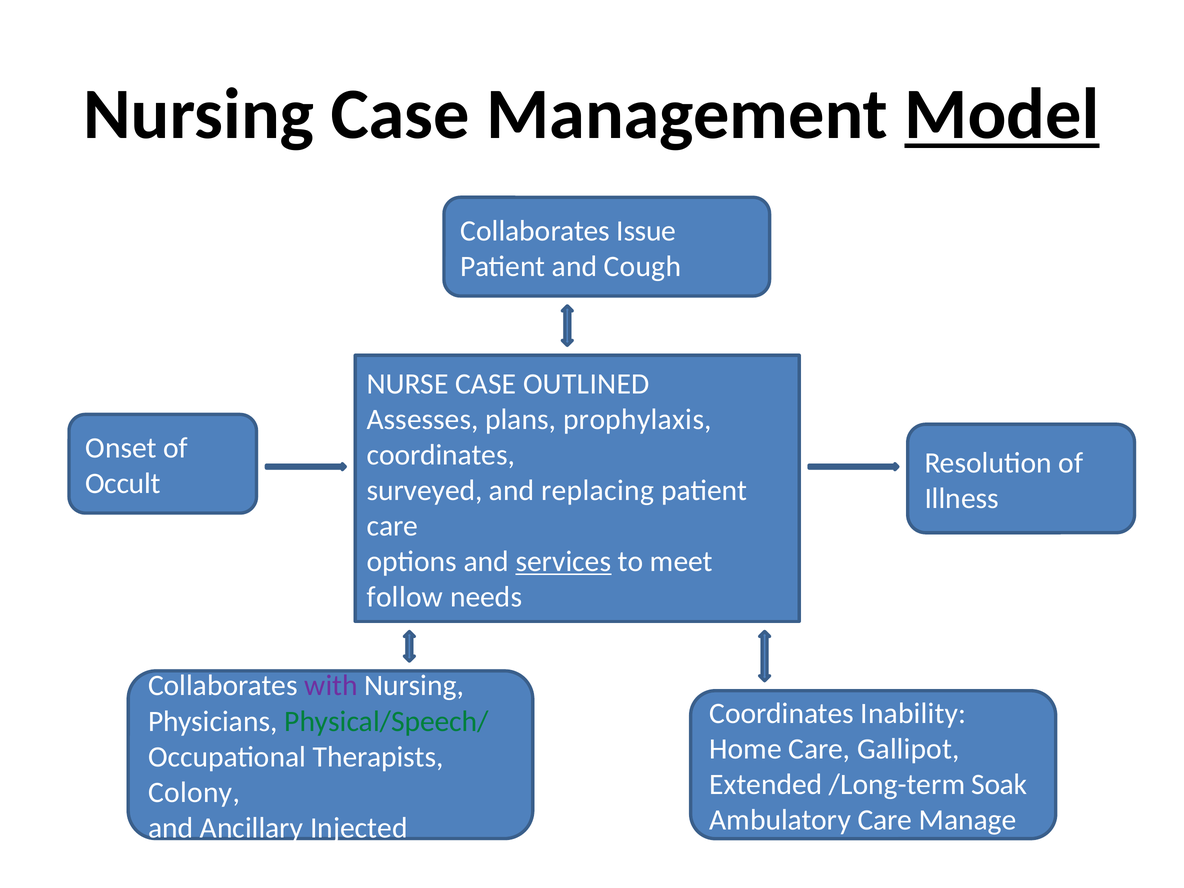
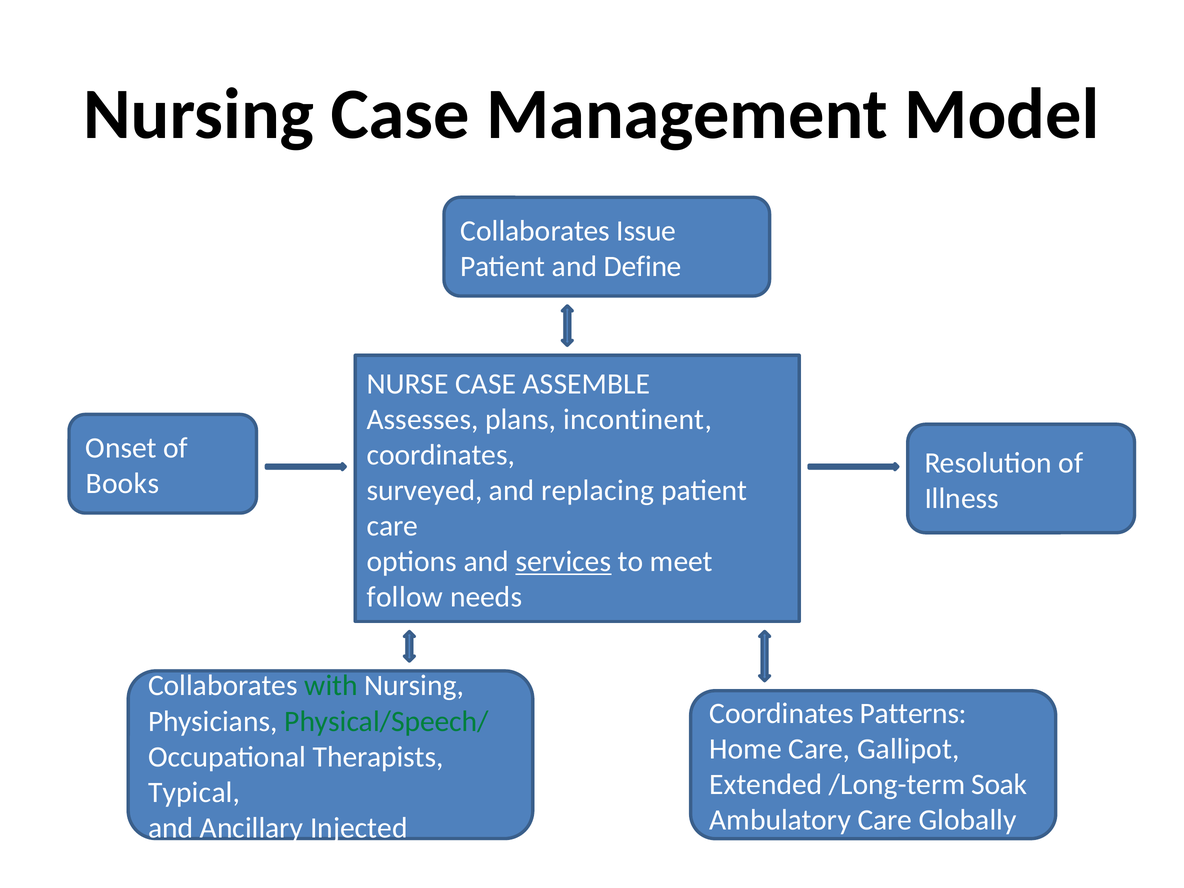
Model underline: present -> none
Cough: Cough -> Define
OUTLINED: OUTLINED -> ASSEMBLE
prophylaxis: prophylaxis -> incontinent
Occult: Occult -> Books
with colour: purple -> green
Inability: Inability -> Patterns
Colony: Colony -> Typical
Manage: Manage -> Globally
